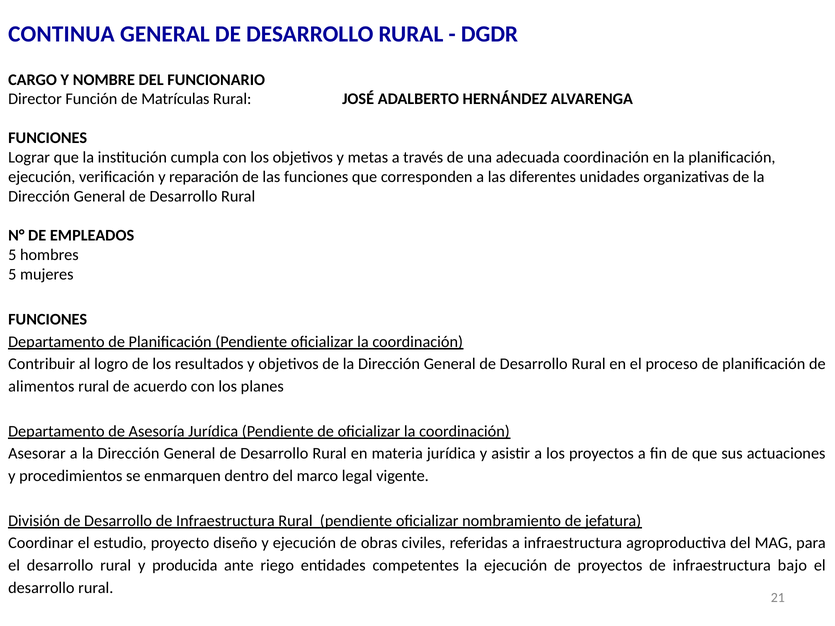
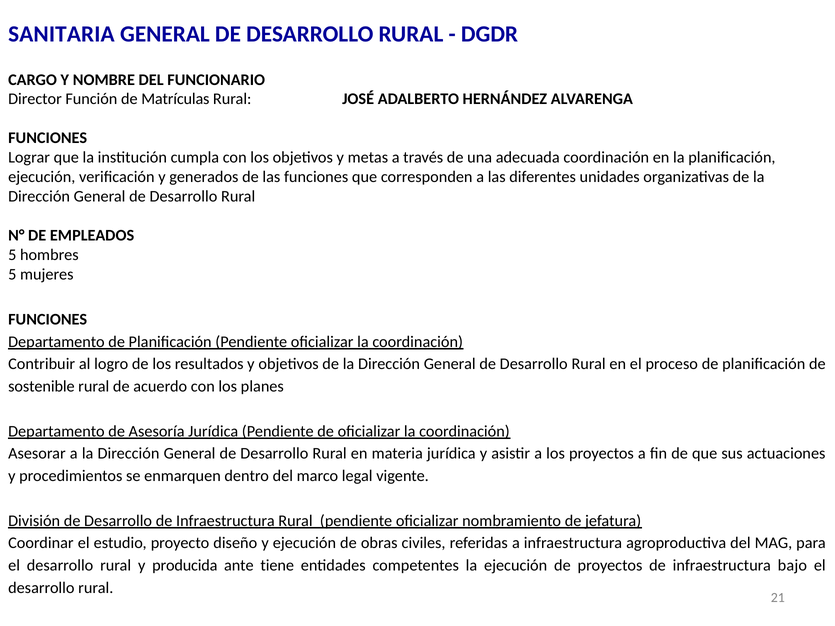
CONTINUA: CONTINUA -> SANITARIA
reparación: reparación -> generados
alimentos: alimentos -> sostenible
riego: riego -> tiene
